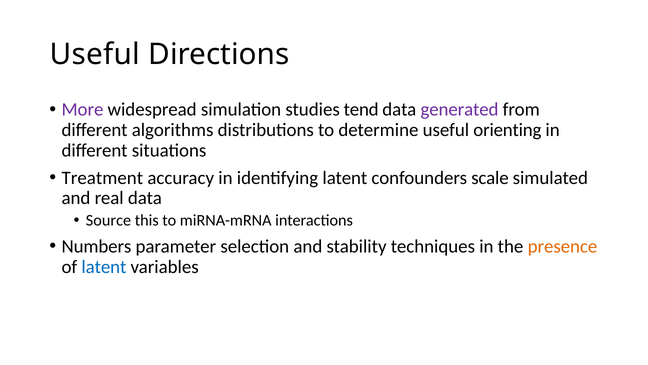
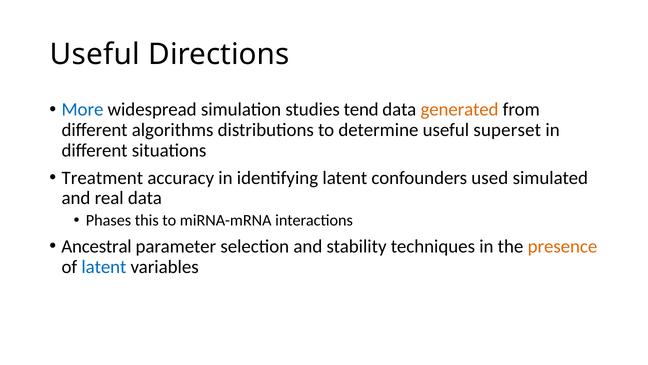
More colour: purple -> blue
generated colour: purple -> orange
orienting: orienting -> superset
scale: scale -> used
Source: Source -> Phases
Numbers: Numbers -> Ancestral
